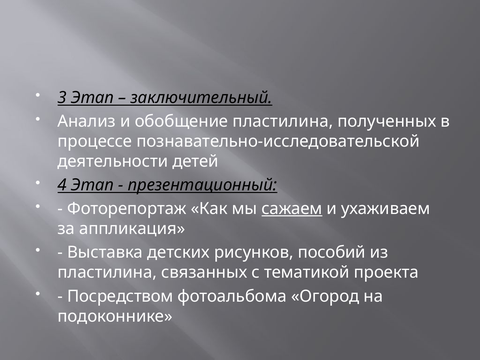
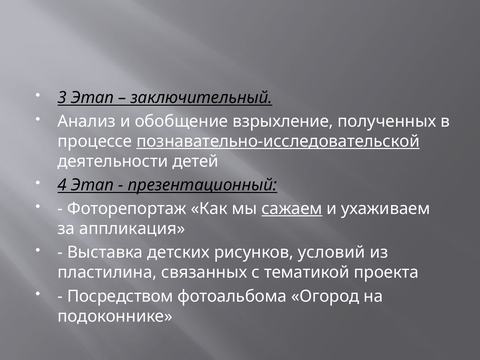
обобщение пластилина: пластилина -> взрыхление
познавательно-исследовательской underline: none -> present
пособий: пособий -> условий
